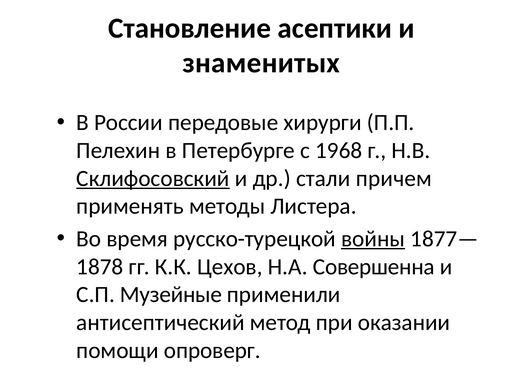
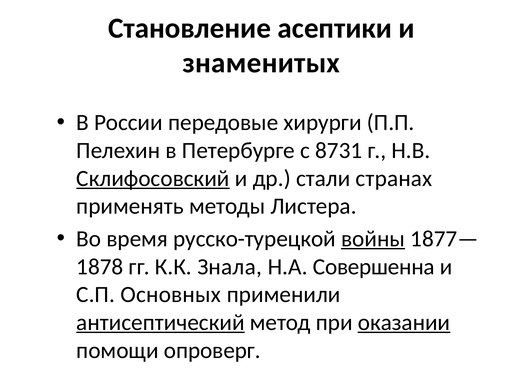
1968: 1968 -> 8731
причем: причем -> странах
Цехов: Цехов -> Знала
Музейные: Музейные -> Основных
антисептический underline: none -> present
оказании underline: none -> present
